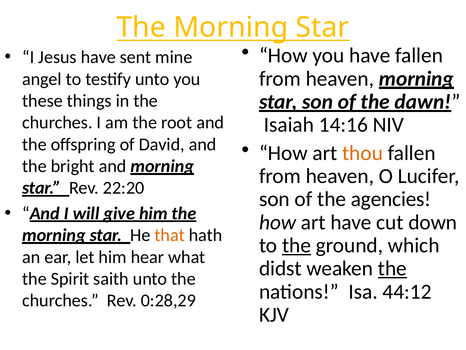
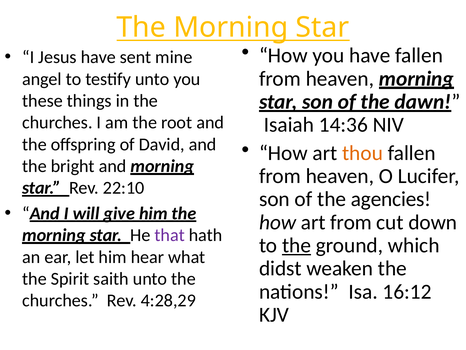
14:16: 14:16 -> 14:36
22:20: 22:20 -> 22:10
art have: have -> from
that colour: orange -> purple
the at (392, 268) underline: present -> none
44:12: 44:12 -> 16:12
0:28,29: 0:28,29 -> 4:28,29
